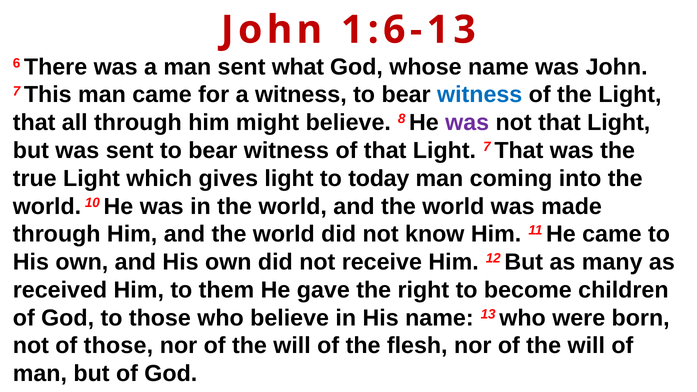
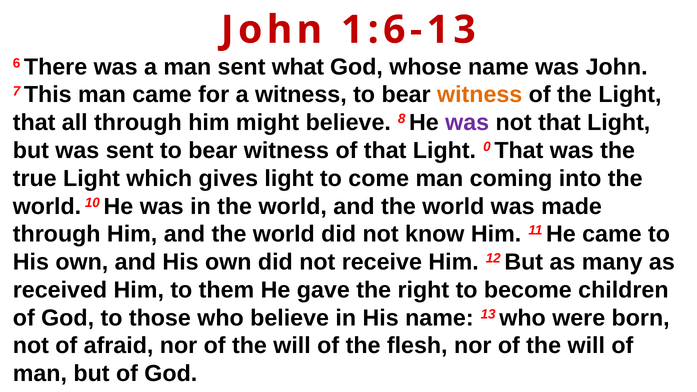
witness at (480, 95) colour: blue -> orange
Light 7: 7 -> 0
today: today -> come
of those: those -> afraid
